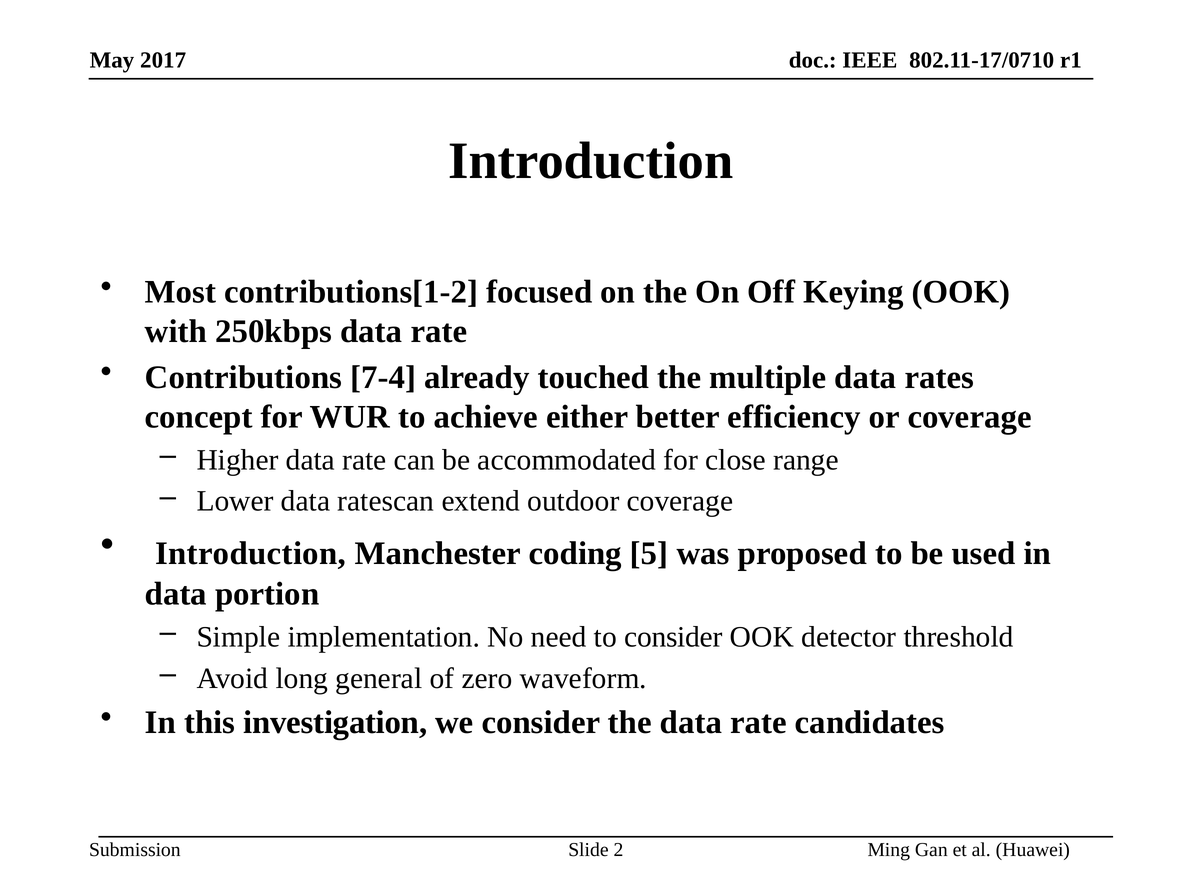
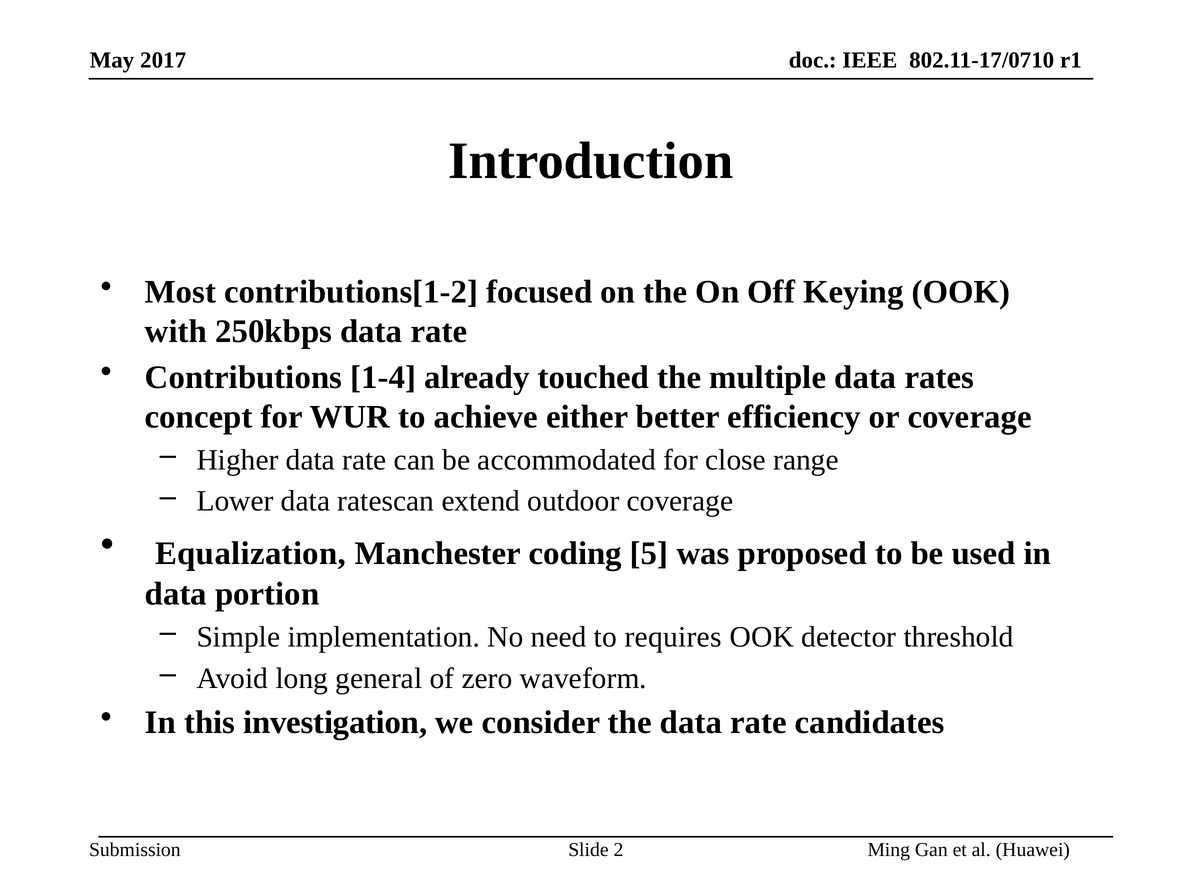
7-4: 7-4 -> 1-4
Introduction at (251, 554): Introduction -> Equalization
to consider: consider -> requires
